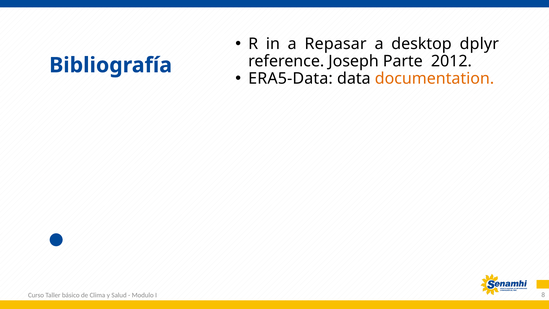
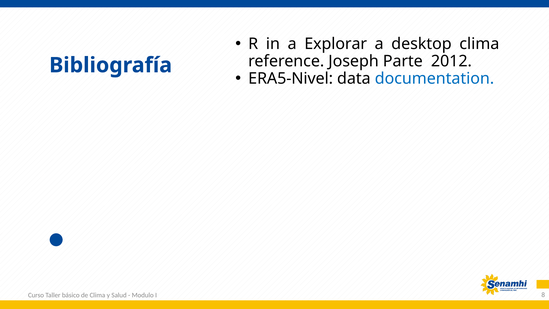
Repasar: Repasar -> Explorar
desktop dplyr: dplyr -> clima
ERA5-Data: ERA5-Data -> ERA5-Nivel
documentation colour: orange -> blue
